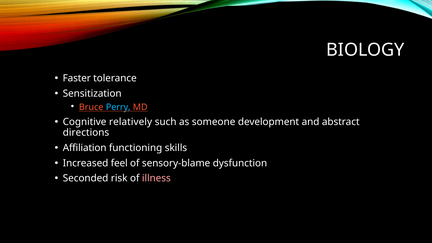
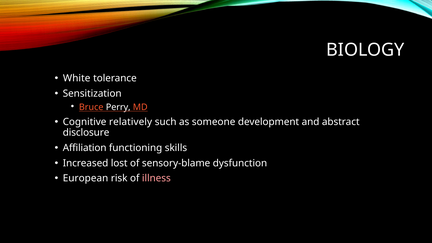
Faster: Faster -> White
Perry colour: light blue -> white
directions: directions -> disclosure
feel: feel -> lost
Seconded: Seconded -> European
